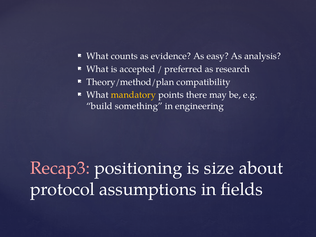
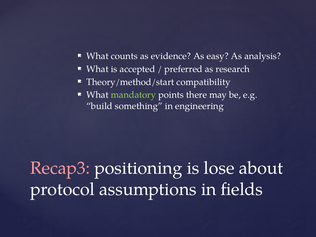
Theory/method/plan: Theory/method/plan -> Theory/method/start
mandatory colour: yellow -> light green
size: size -> lose
